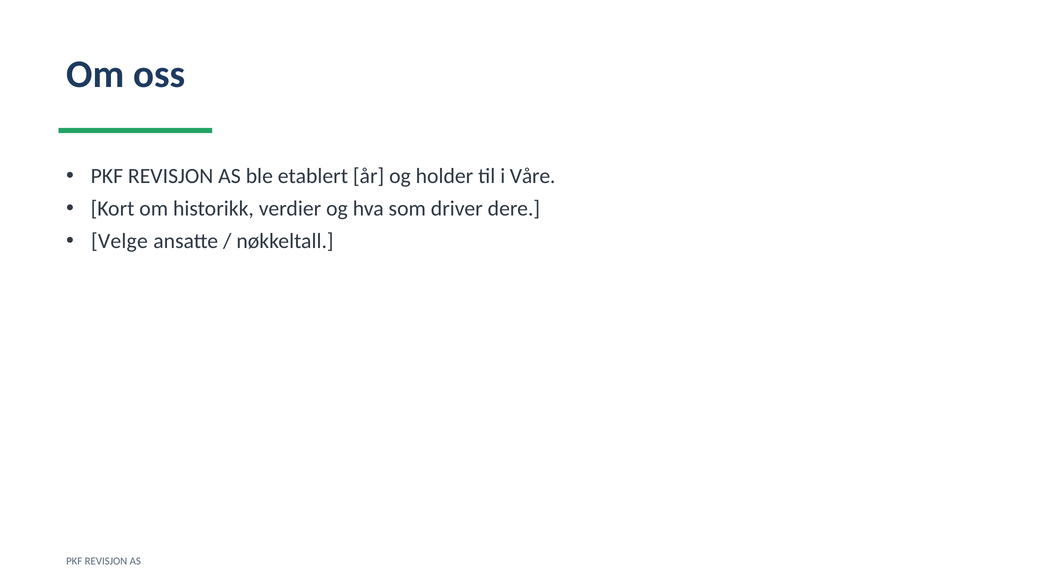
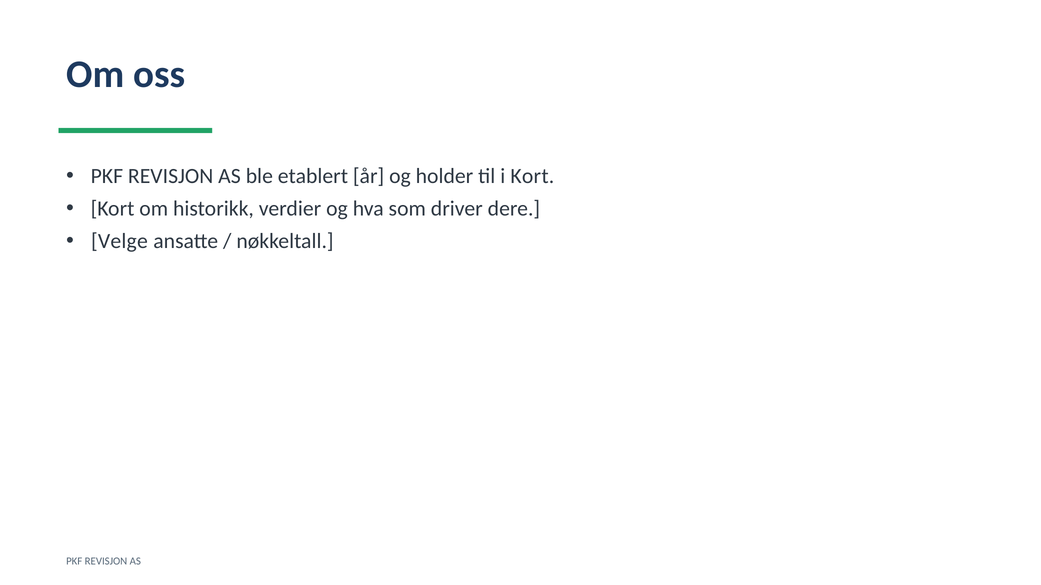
i Våre: Våre -> Kort
